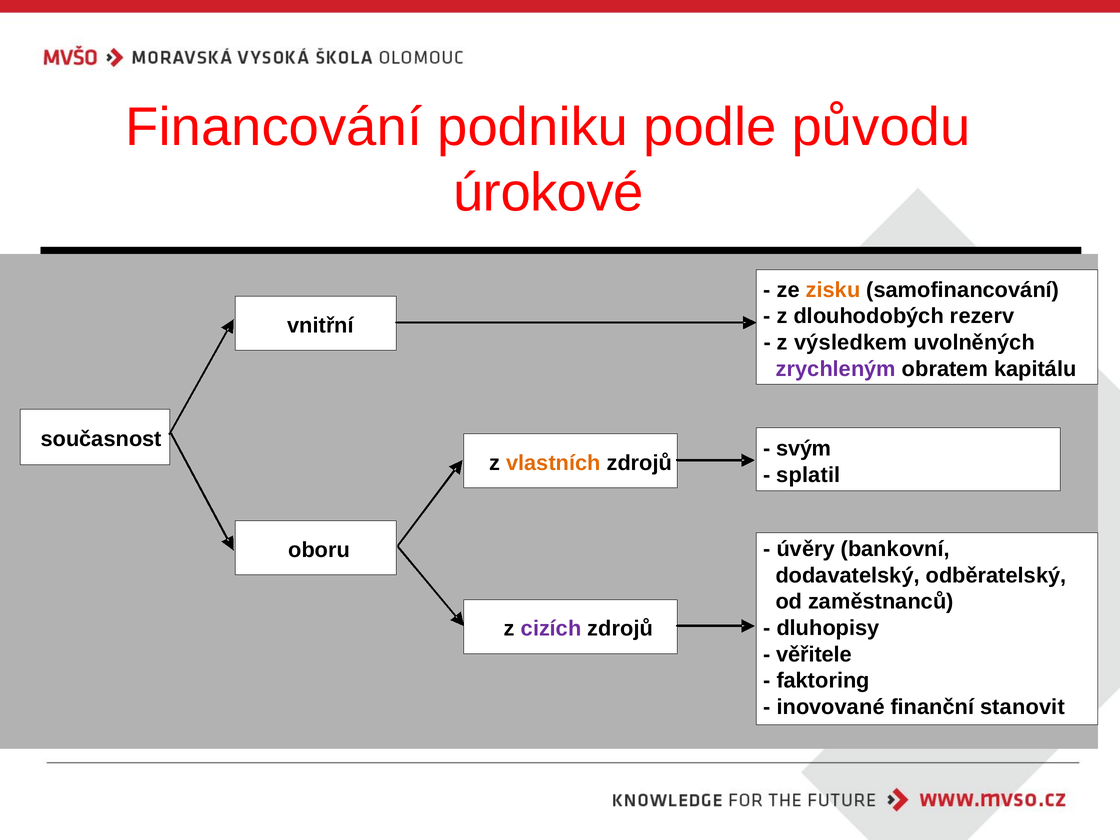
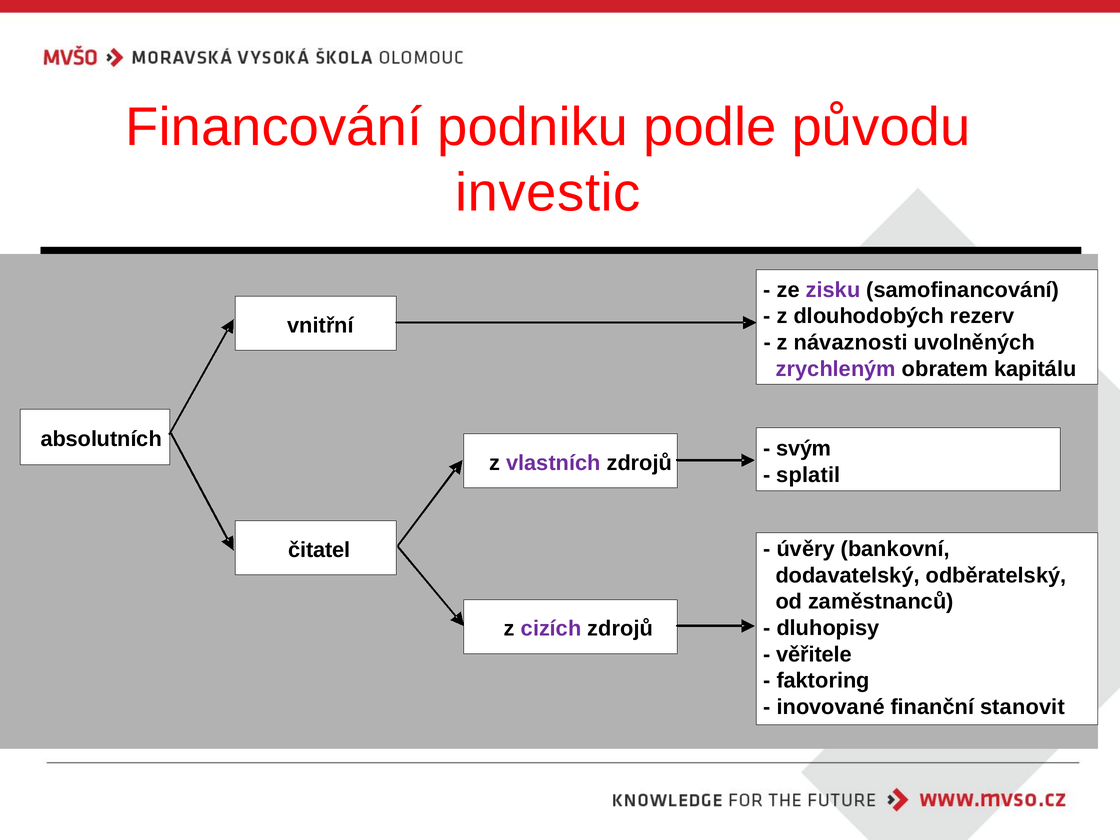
úrokové: úrokové -> investic
zisku colour: orange -> purple
výsledkem: výsledkem -> návaznosti
současnost: současnost -> absolutních
vlastních colour: orange -> purple
oboru: oboru -> čitatel
